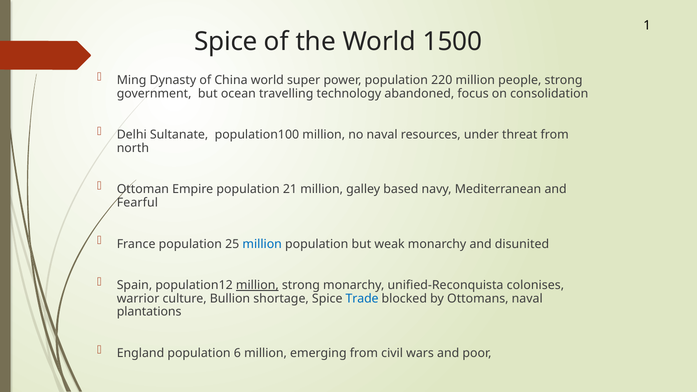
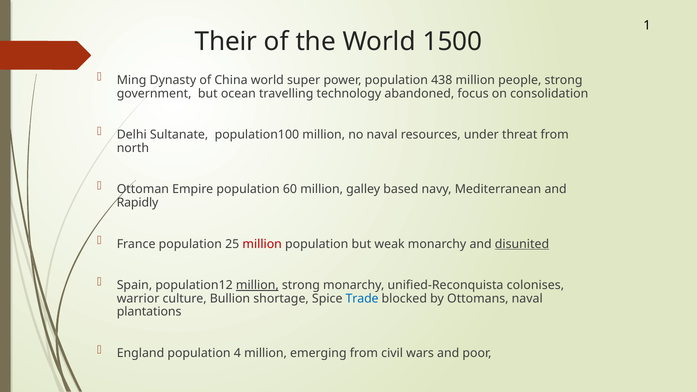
Spice at (226, 42): Spice -> Their
220: 220 -> 438
21: 21 -> 60
Fearful: Fearful -> Rapidly
million at (262, 244) colour: blue -> red
disunited underline: none -> present
6: 6 -> 4
